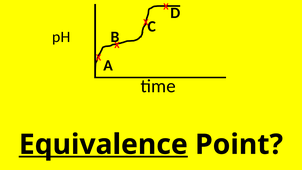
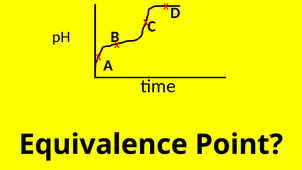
Equivalence underline: present -> none
